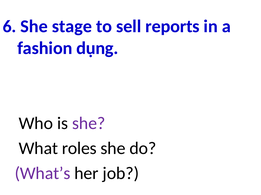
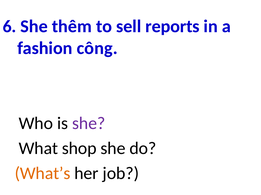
stage: stage -> thêm
dụng: dụng -> công
roles: roles -> shop
What’s colour: purple -> orange
